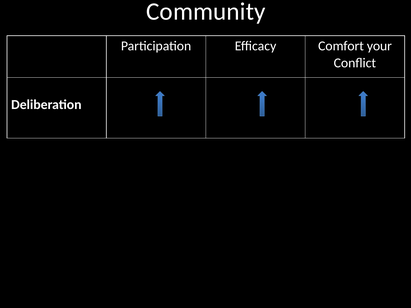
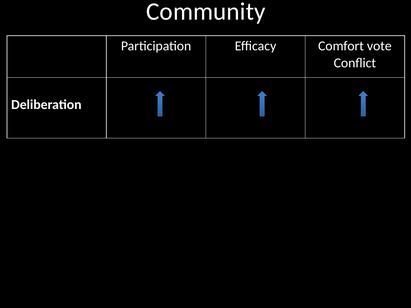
your: your -> vote
